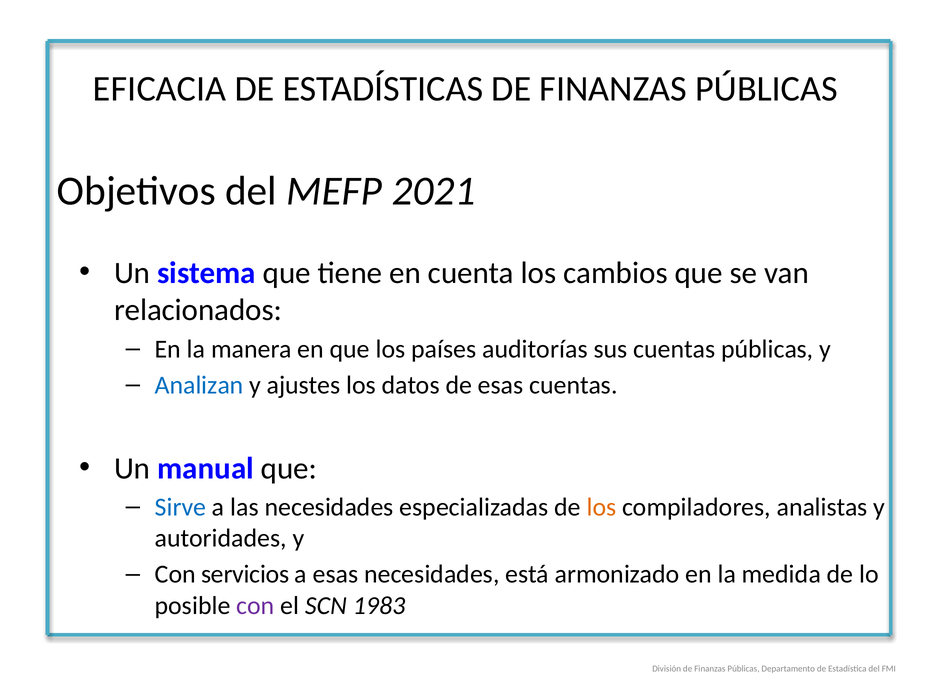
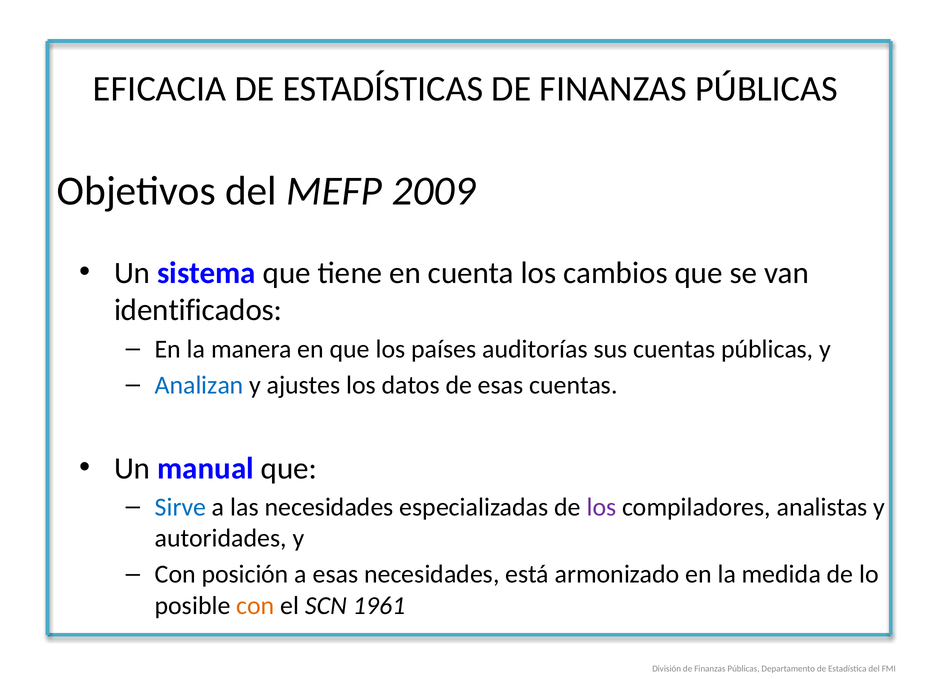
2021: 2021 -> 2009
relacionados: relacionados -> identificados
los at (601, 507) colour: orange -> purple
servicios: servicios -> posición
con at (255, 606) colour: purple -> orange
1983: 1983 -> 1961
